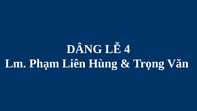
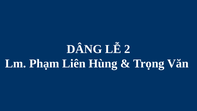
4: 4 -> 2
